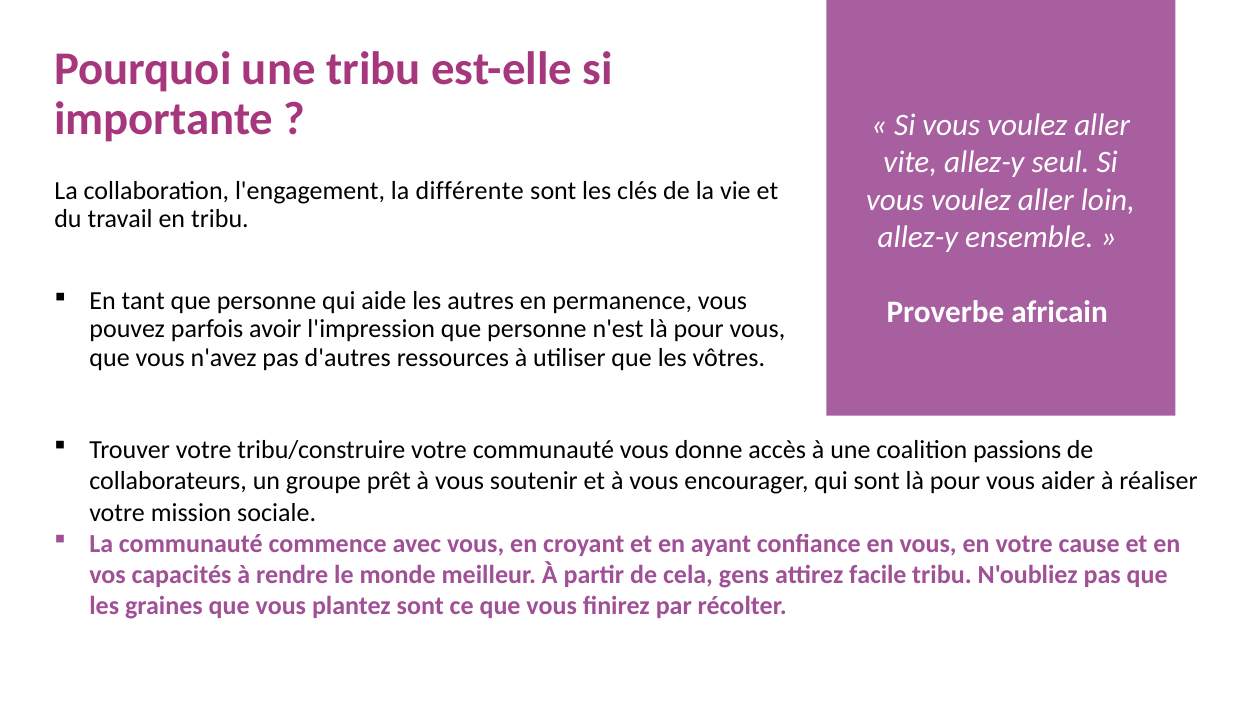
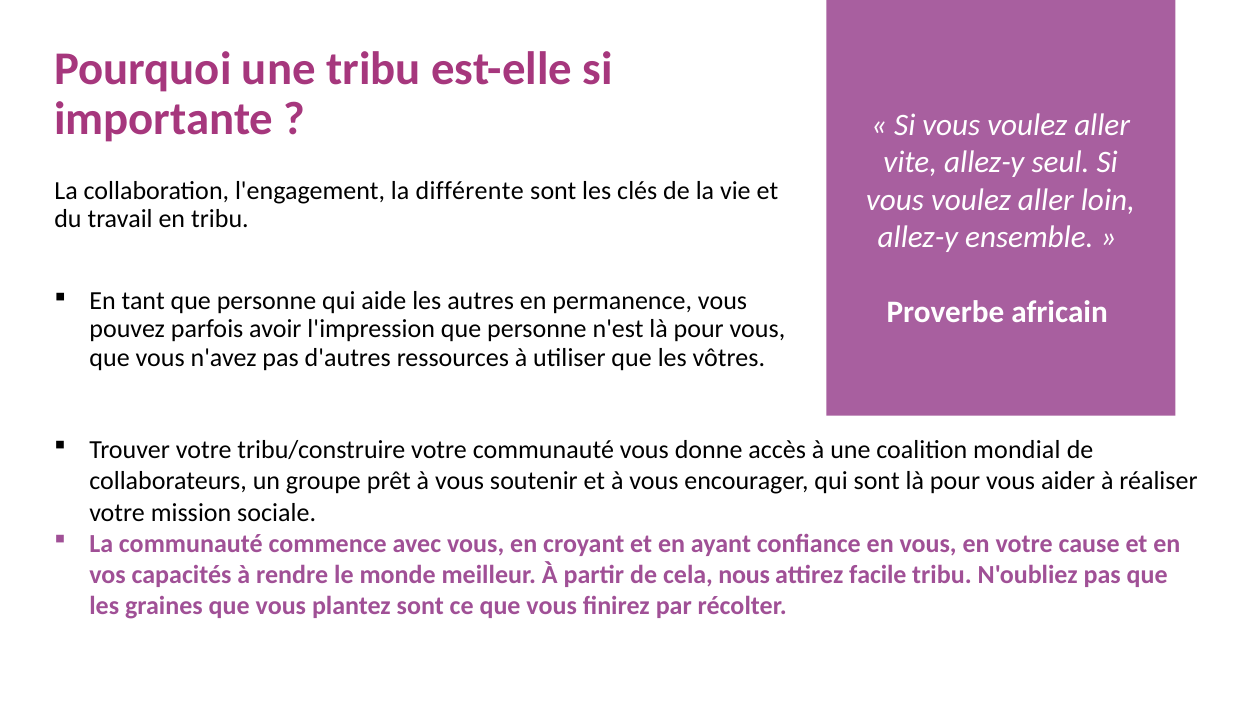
passions: passions -> mondial
gens: gens -> nous
